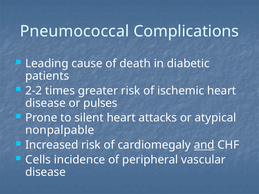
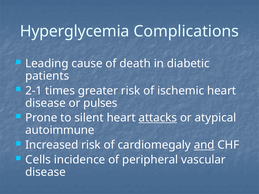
Pneumococcal: Pneumococcal -> Hyperglycemia
2-2: 2-2 -> 2-1
attacks underline: none -> present
nonpalpable: nonpalpable -> autoimmune
